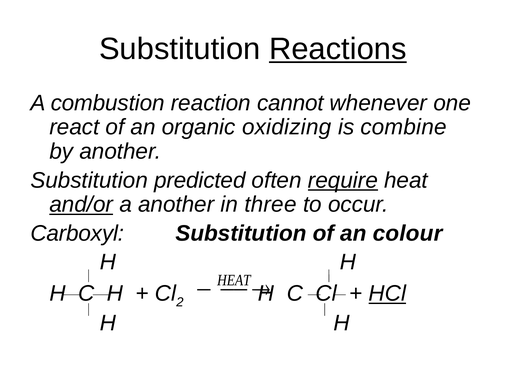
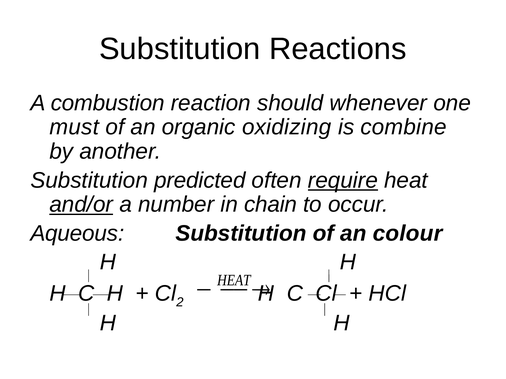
Reactions underline: present -> none
cannot: cannot -> should
react: react -> must
a another: another -> number
three: three -> chain
Carboxyl: Carboxyl -> Aqueous
HCl underline: present -> none
